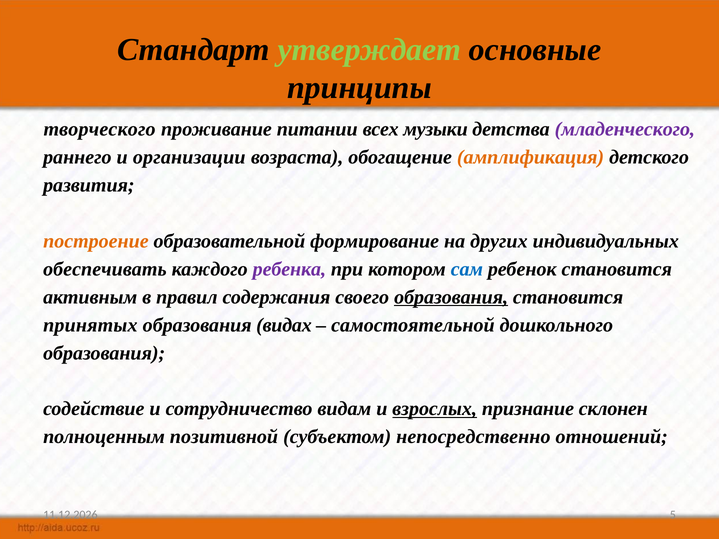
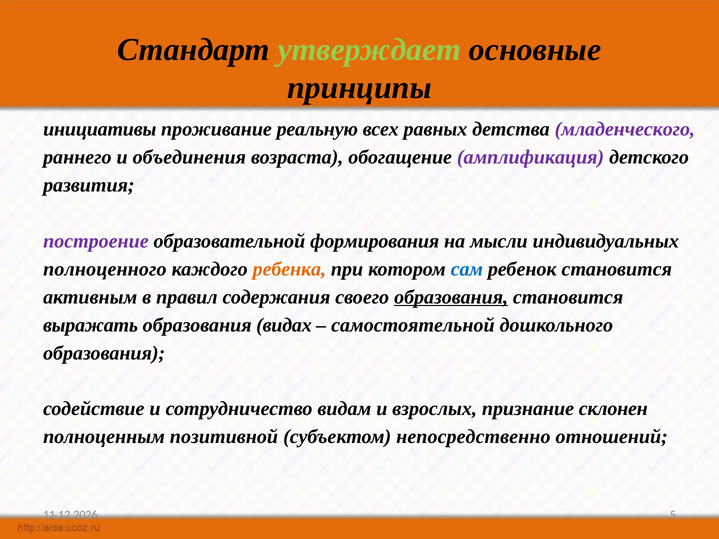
творческого: творческого -> инициативы
питании: питании -> реальную
музыки: музыки -> равных
организации: организации -> объединения
амплификация colour: orange -> purple
построение colour: orange -> purple
формирование: формирование -> формирования
других: других -> мысли
обеспечивать: обеспечивать -> полноценного
ребенка colour: purple -> orange
принятых: принятых -> выражать
взрослых underline: present -> none
